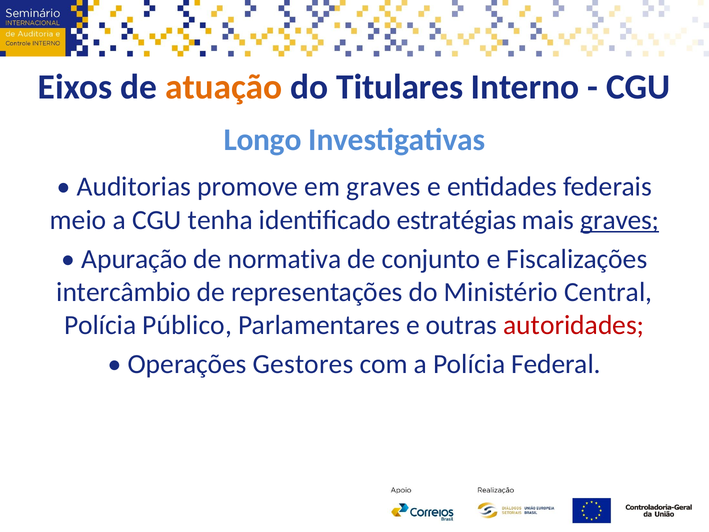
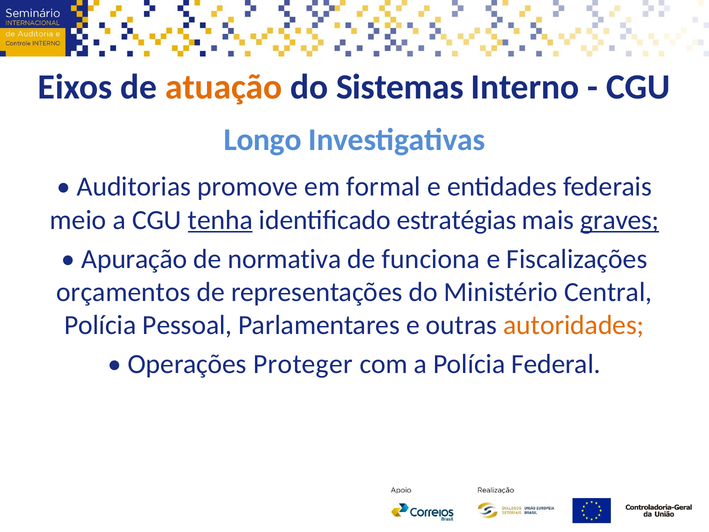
Titulares: Titulares -> Sistemas
em graves: graves -> formal
tenha underline: none -> present
conjunto: conjunto -> funciona
intercâmbio: intercâmbio -> orçamentos
Público: Público -> Pessoal
autoridades colour: red -> orange
Gestores: Gestores -> Proteger
